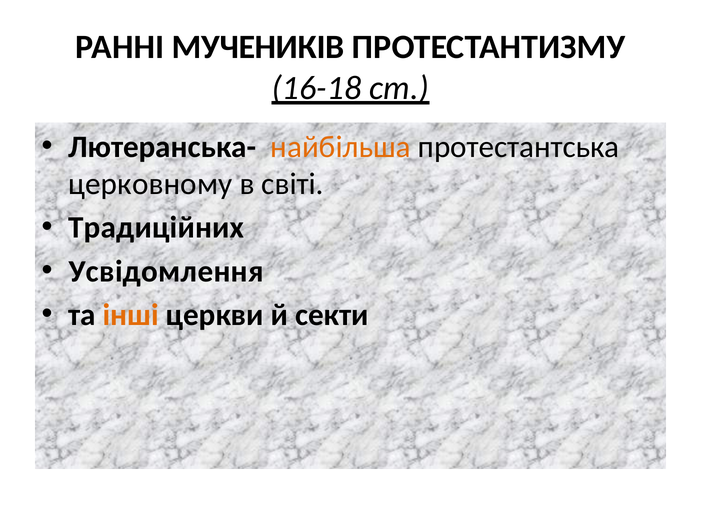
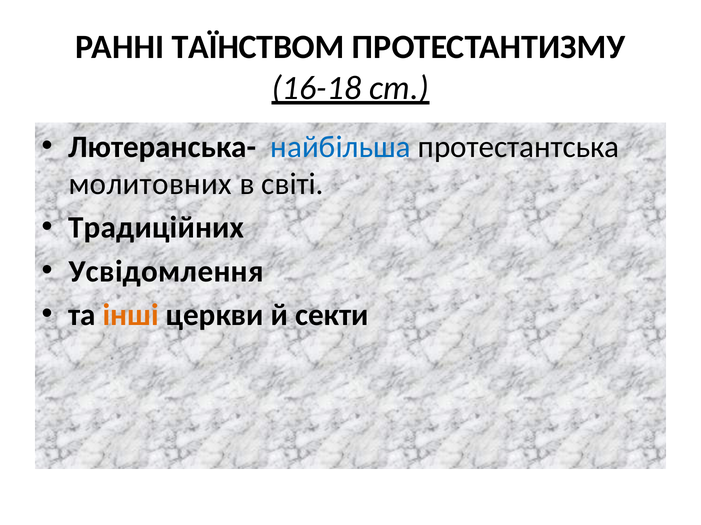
МУЧЕНИКІВ: МУЧЕНИКІВ -> ТАЇНСТВОМ
найбільша colour: orange -> blue
церковному: церковному -> молитовних
